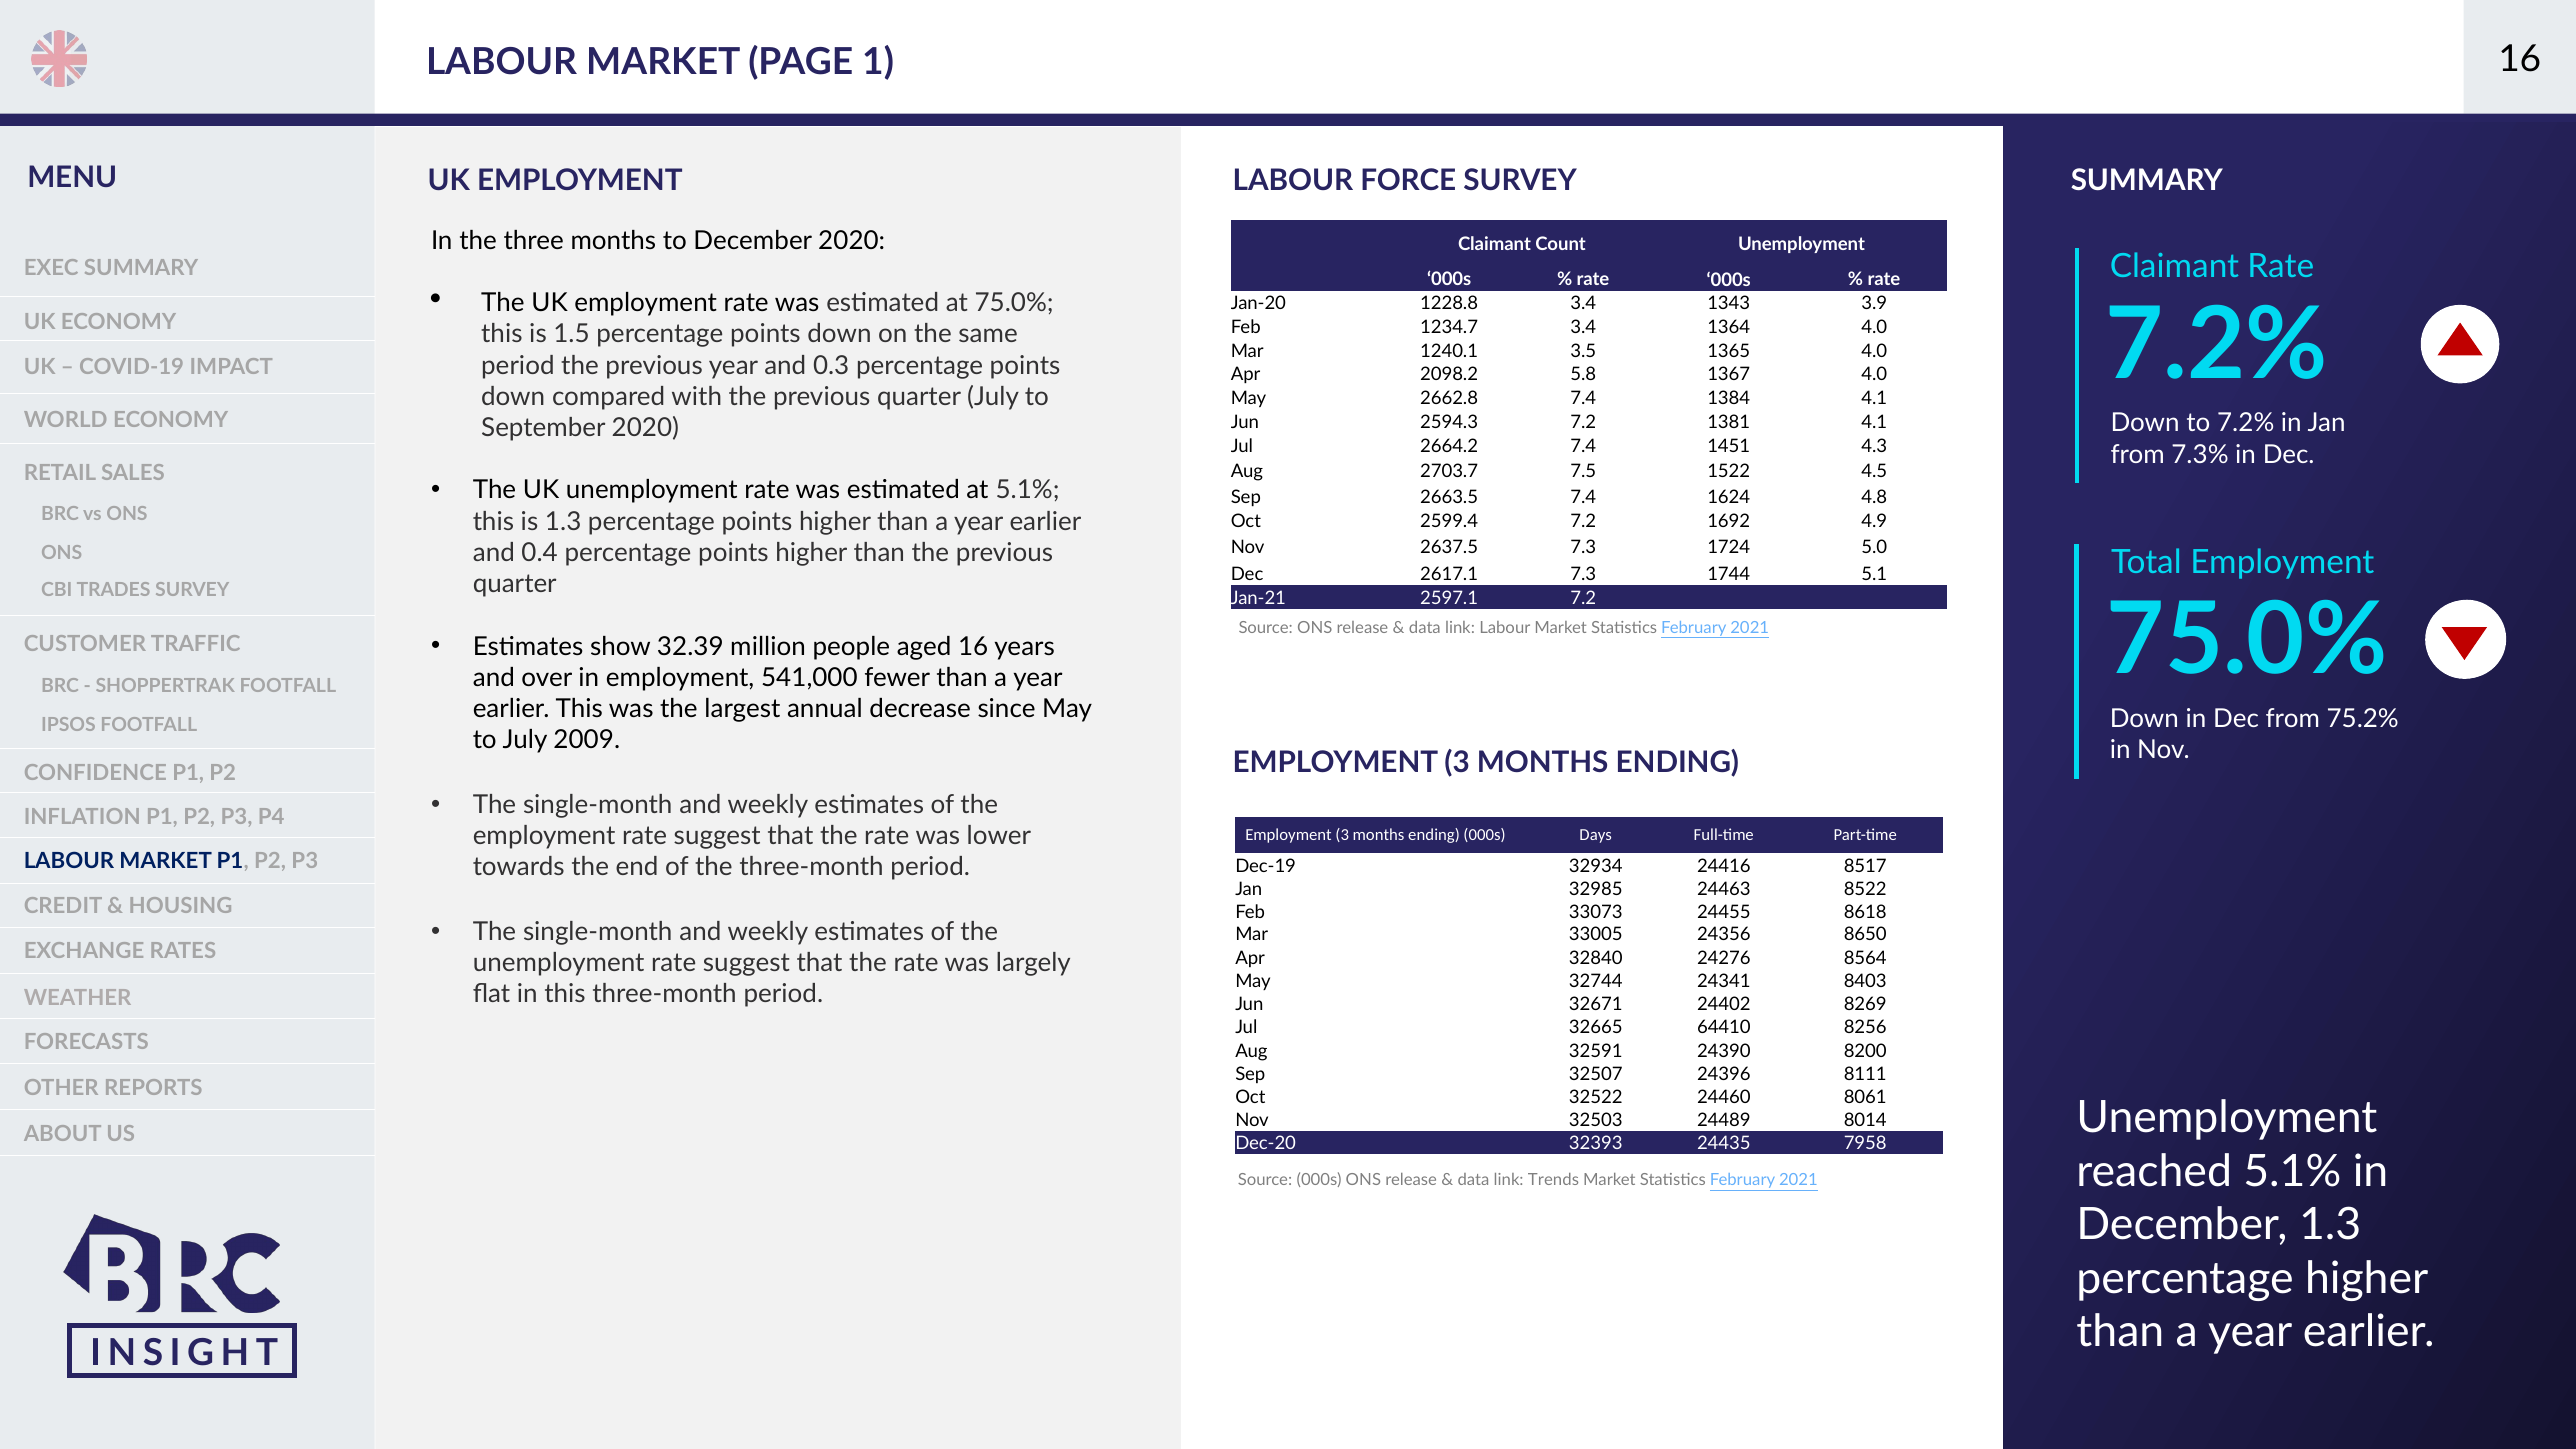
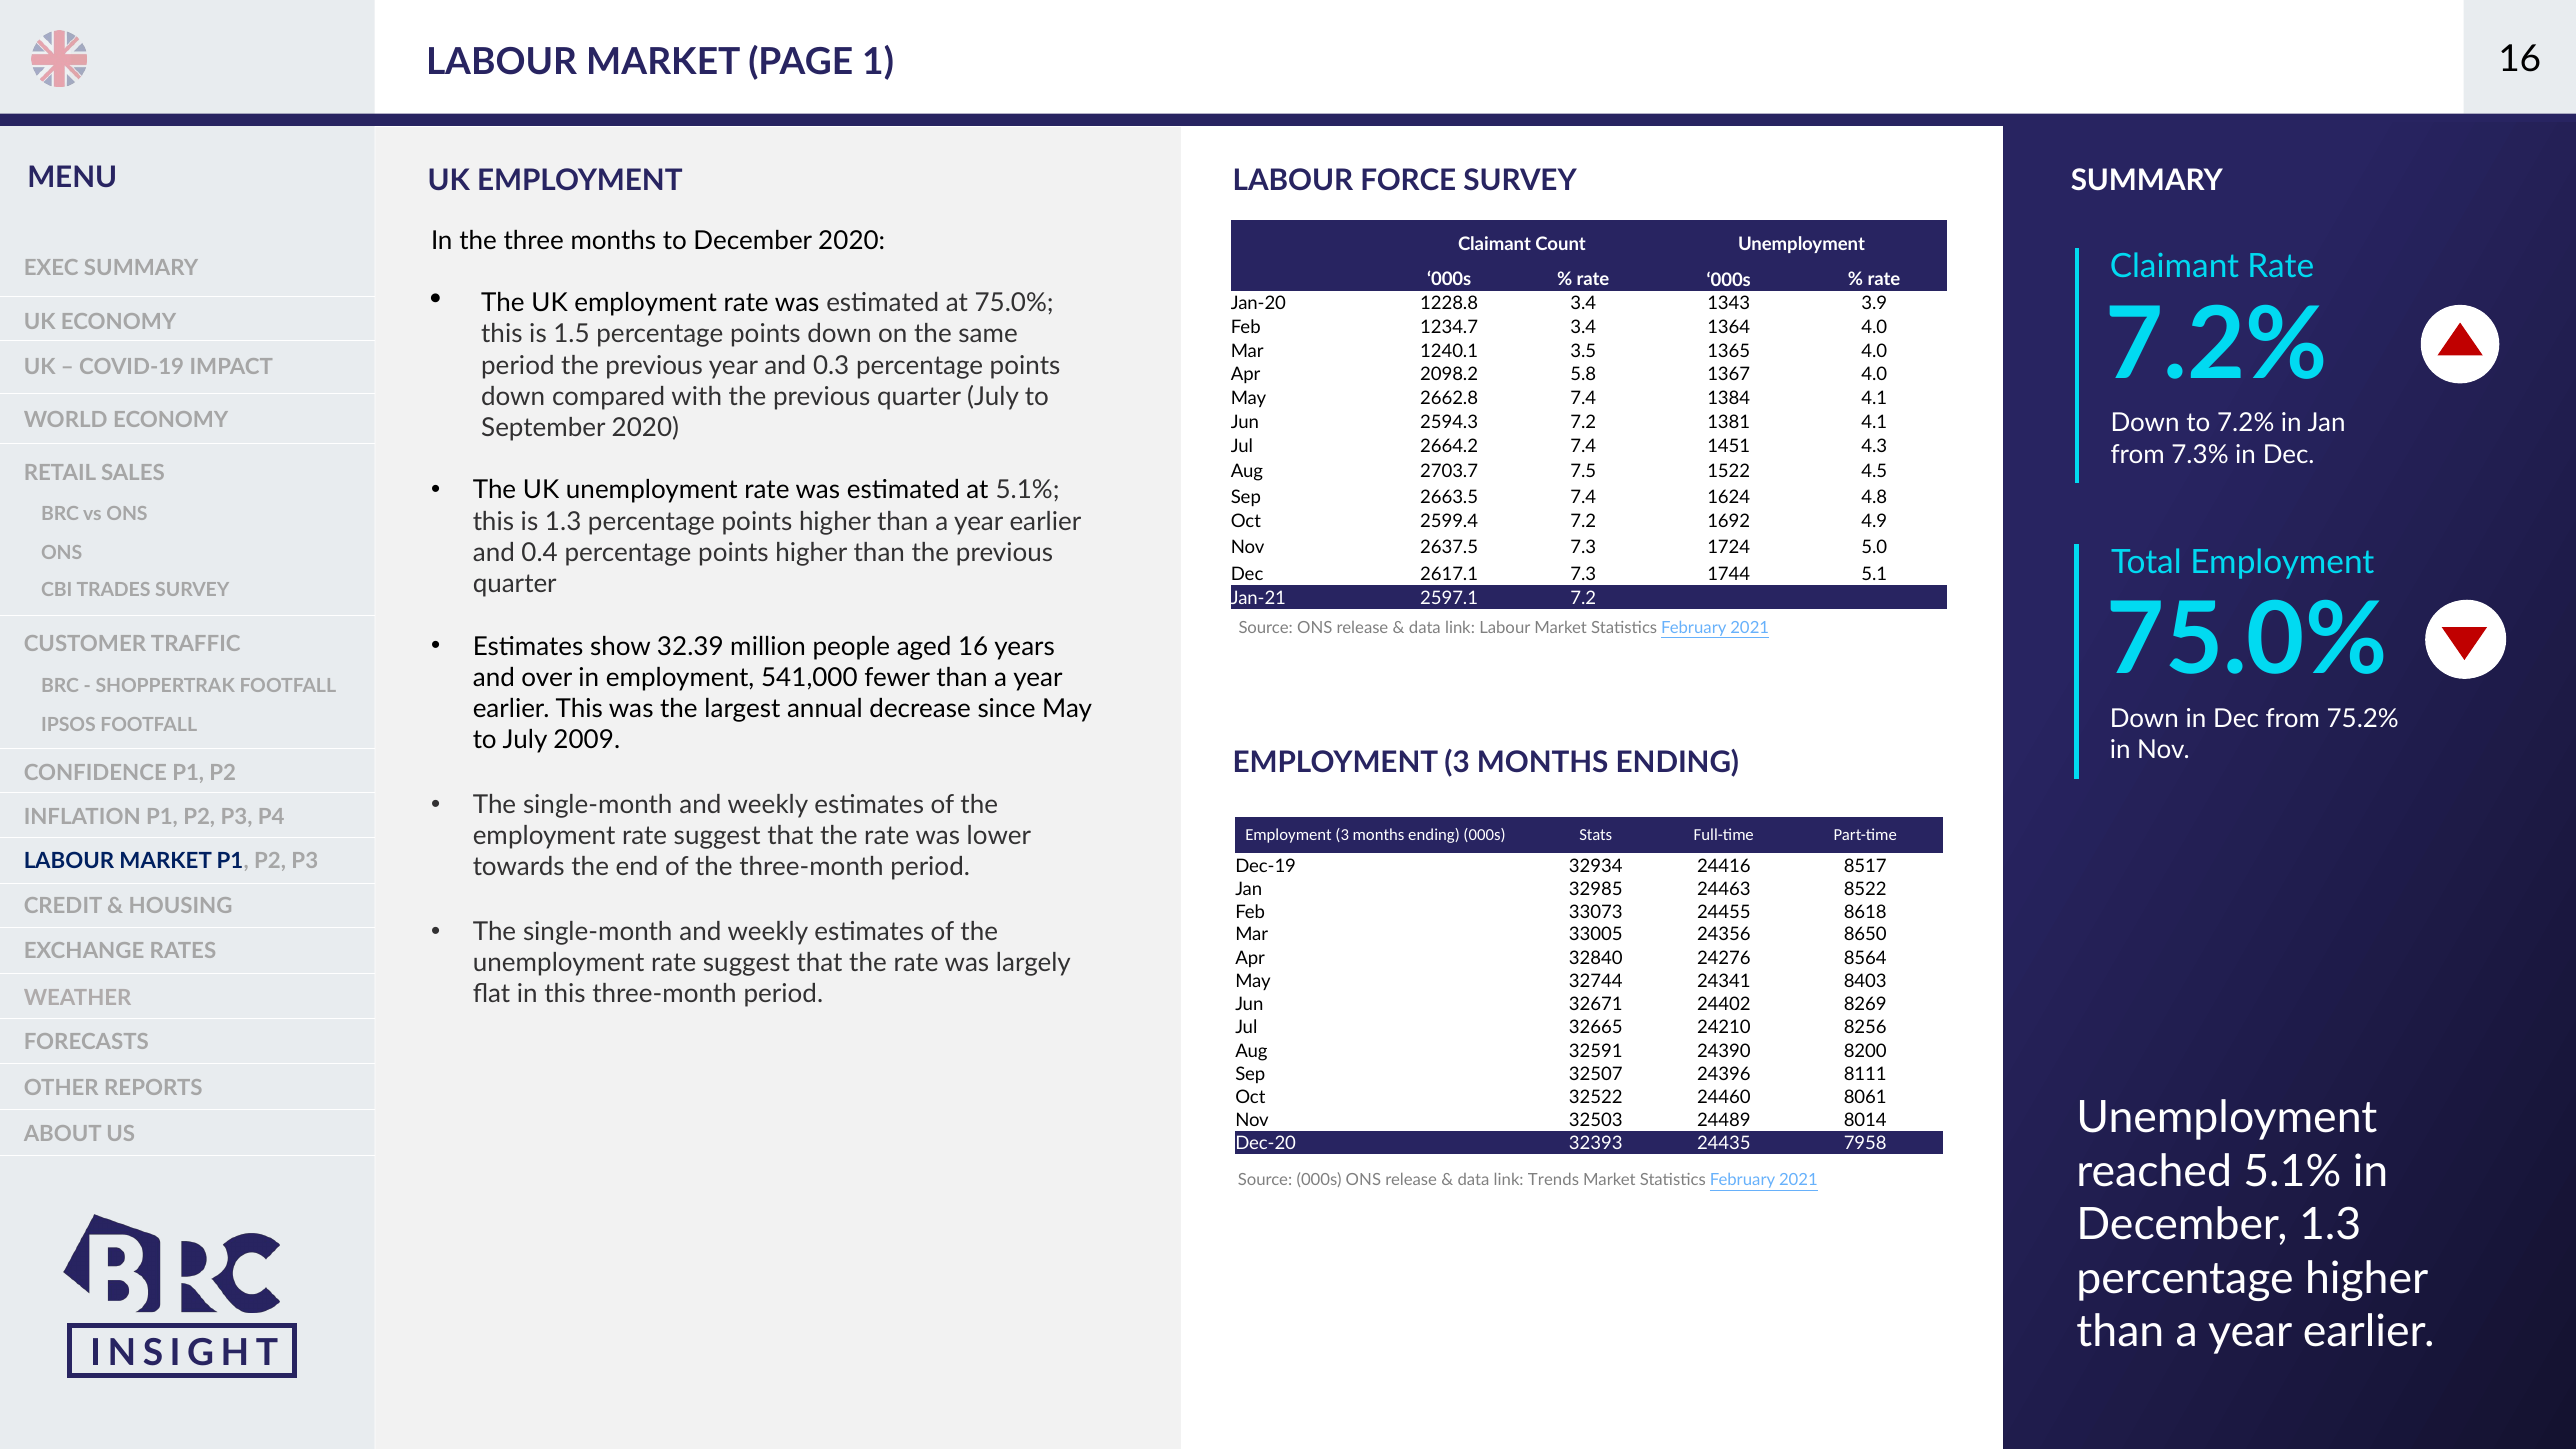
Days: Days -> Stats
64410: 64410 -> 24210
